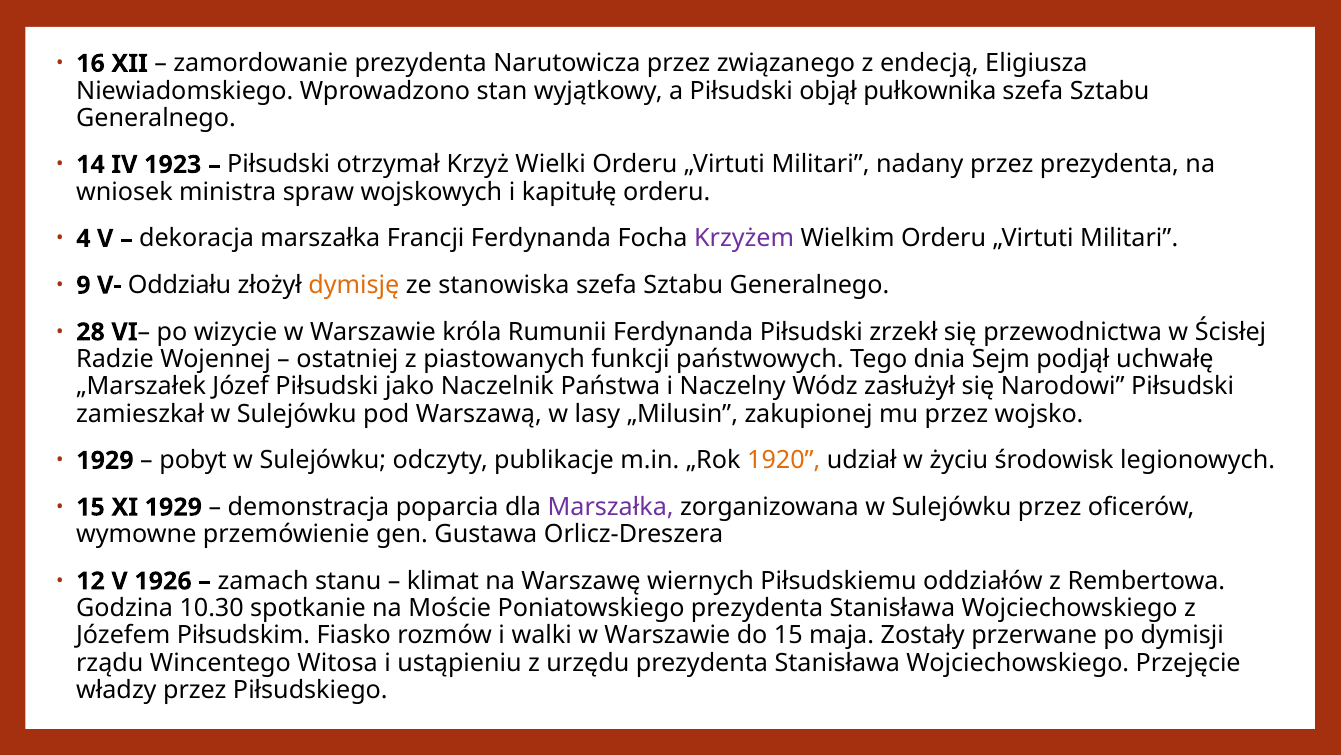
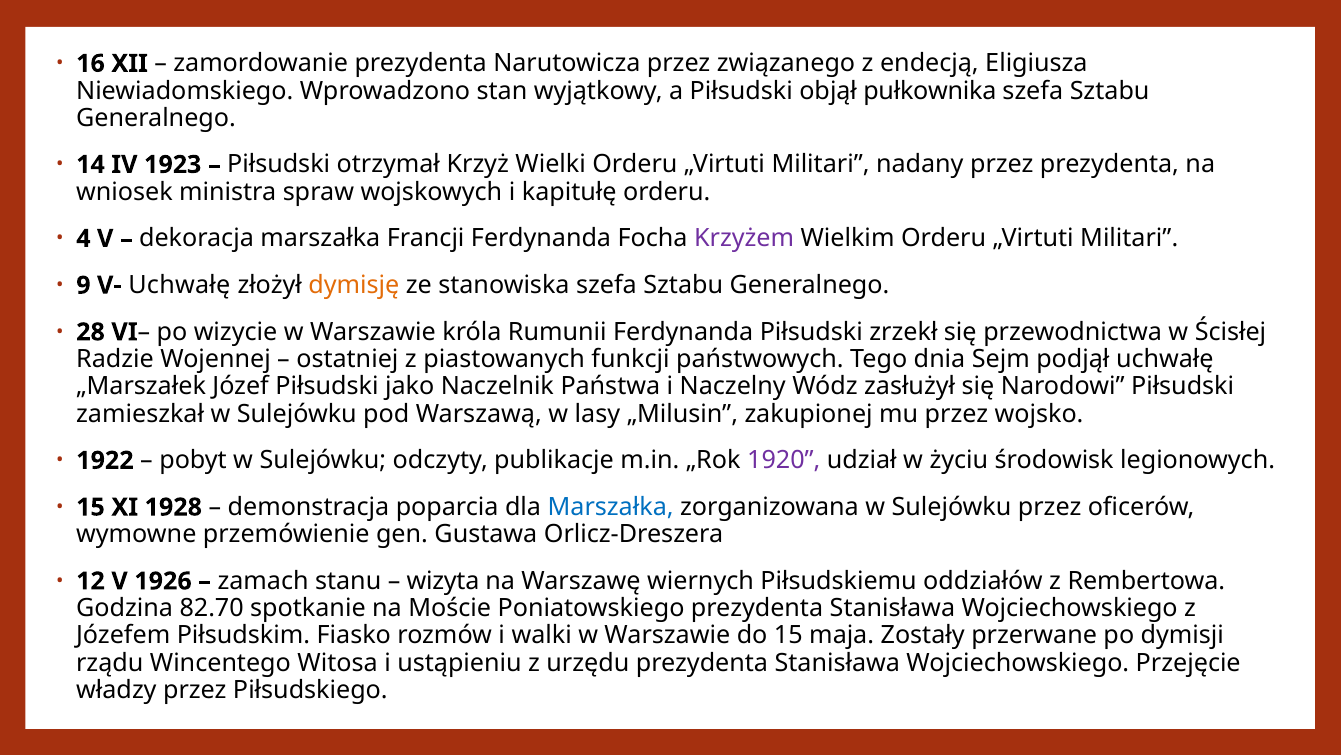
V- Oddziału: Oddziału -> Uchwałę
1929 at (105, 460): 1929 -> 1922
1920 colour: orange -> purple
XI 1929: 1929 -> 1928
Marszałka at (611, 507) colour: purple -> blue
klimat: klimat -> wizyta
10.30: 10.30 -> 82.70
